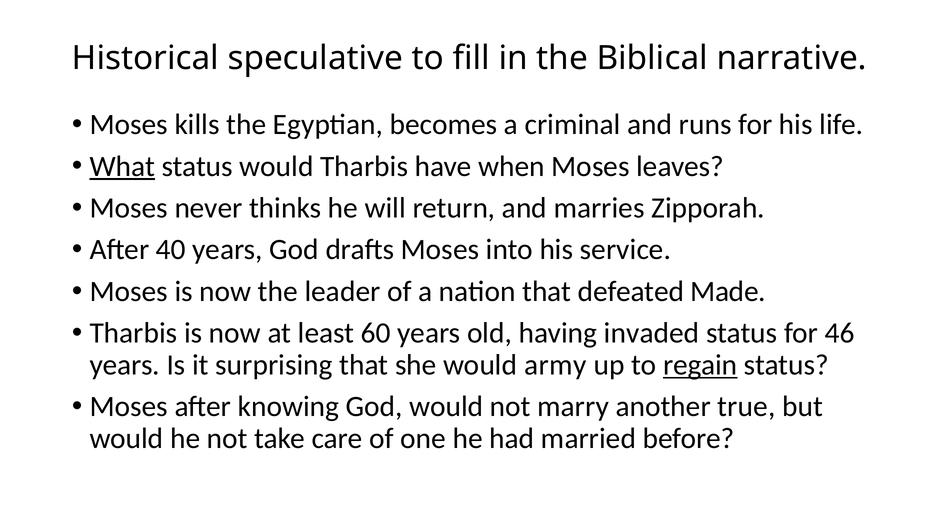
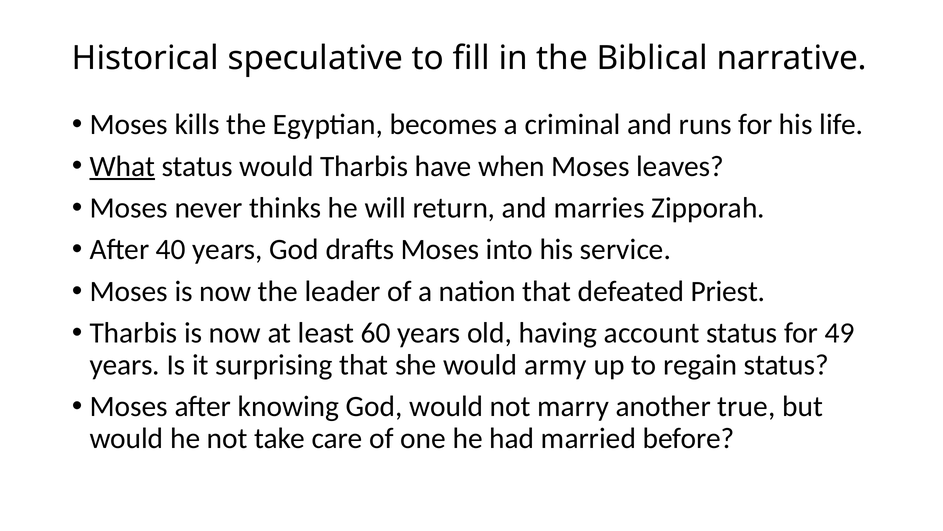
Made: Made -> Priest
invaded: invaded -> account
46: 46 -> 49
regain underline: present -> none
